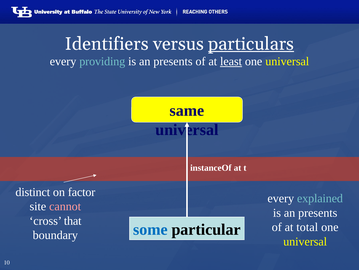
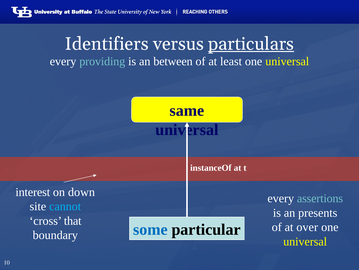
presents at (173, 61): presents -> between
least underline: present -> none
distinct: distinct -> interest
factor: factor -> down
explained: explained -> assertions
cannot colour: pink -> light blue
total: total -> over
